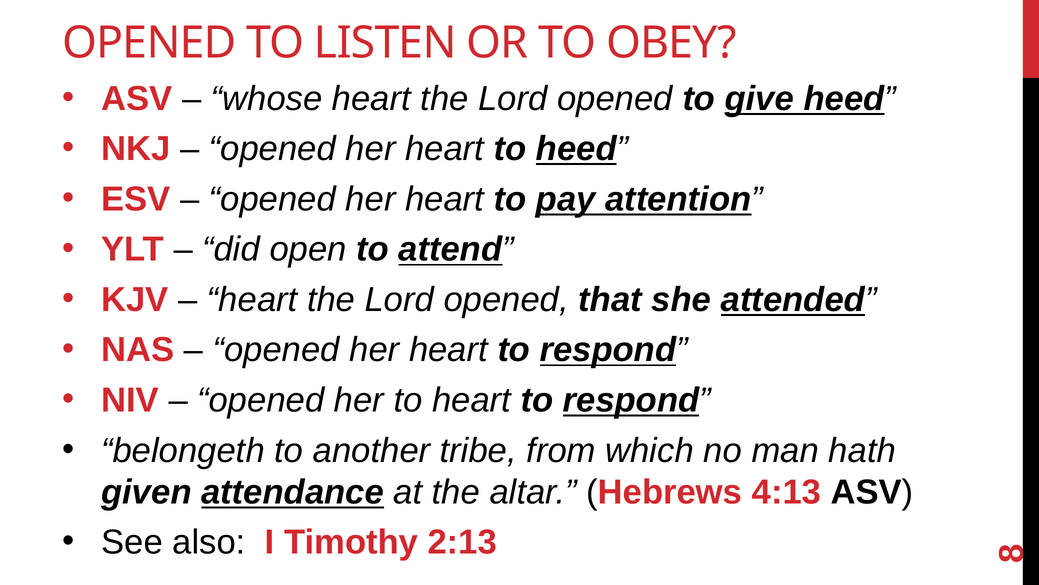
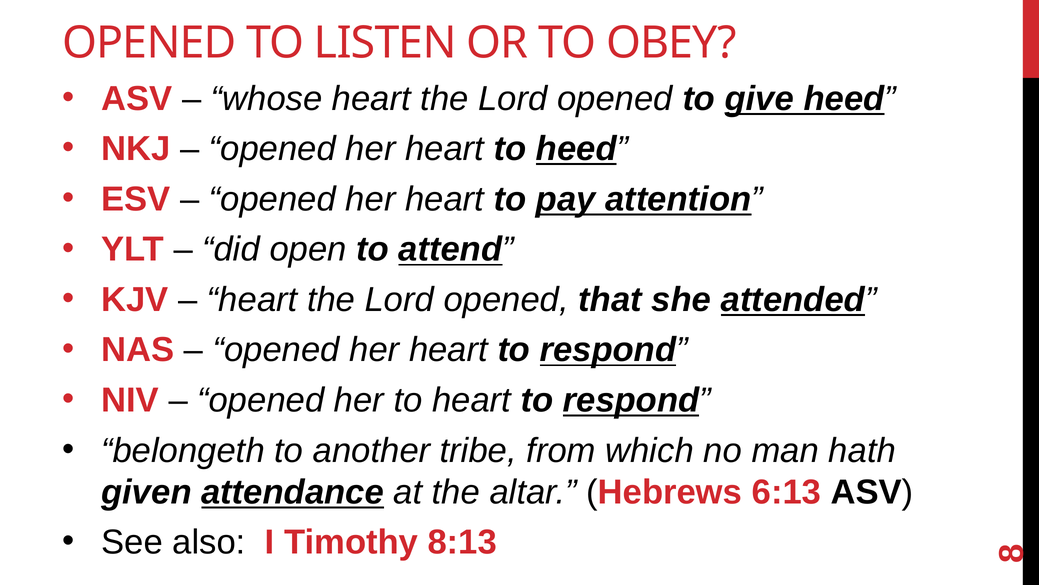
4:13: 4:13 -> 6:13
2:13: 2:13 -> 8:13
